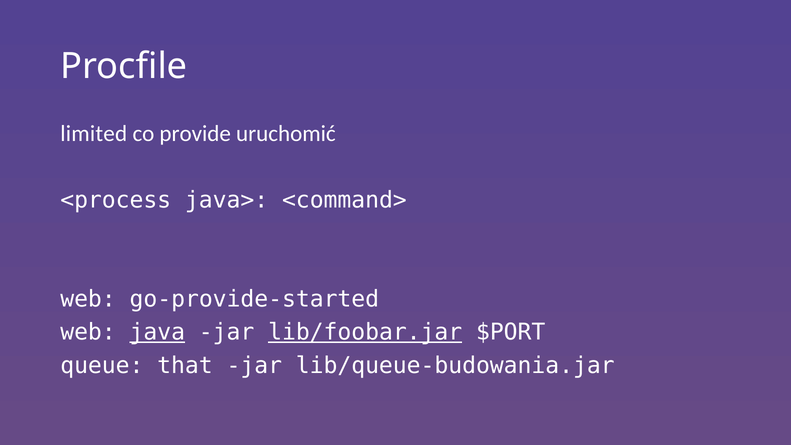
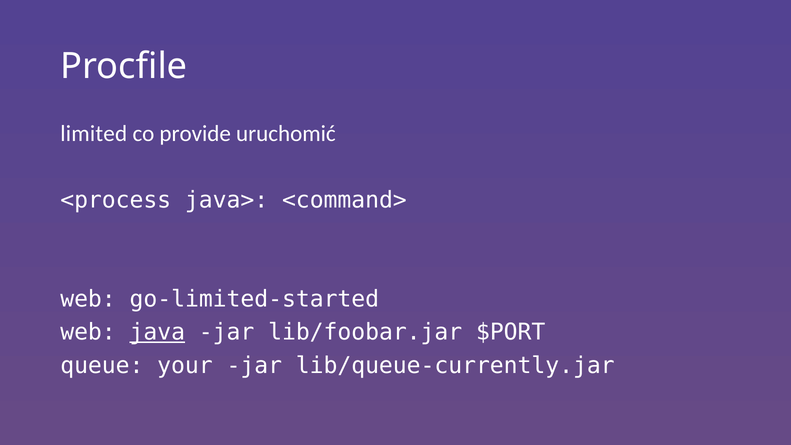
go-provide-started: go-provide-started -> go-limited-started
lib/foobar.jar underline: present -> none
that: that -> your
lib/queue-budowania.jar: lib/queue-budowania.jar -> lib/queue-currently.jar
